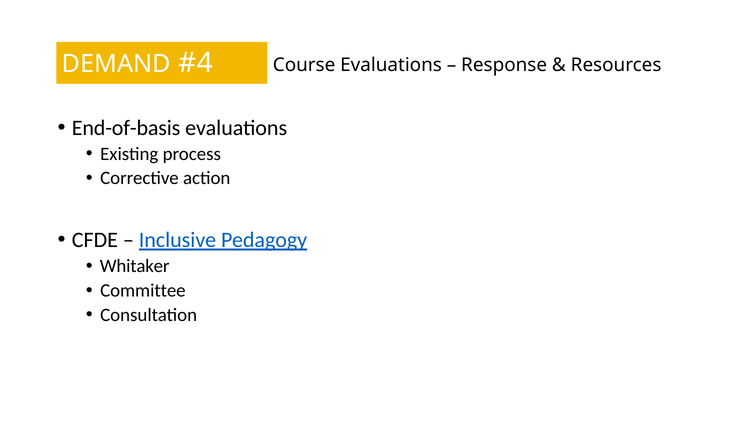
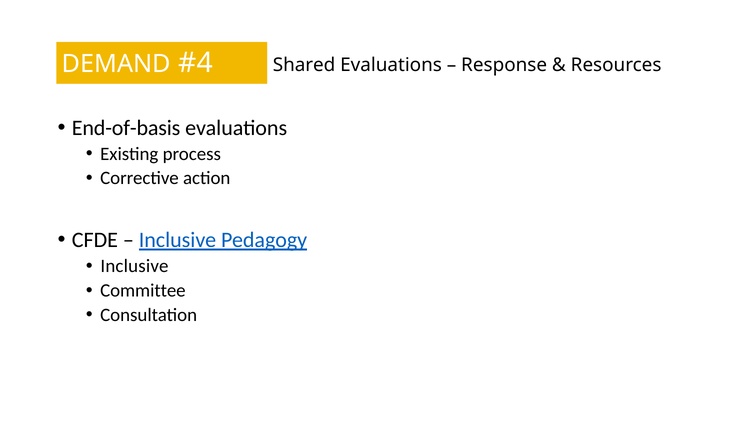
Course: Course -> Shared
Whitaker at (135, 266): Whitaker -> Inclusive
